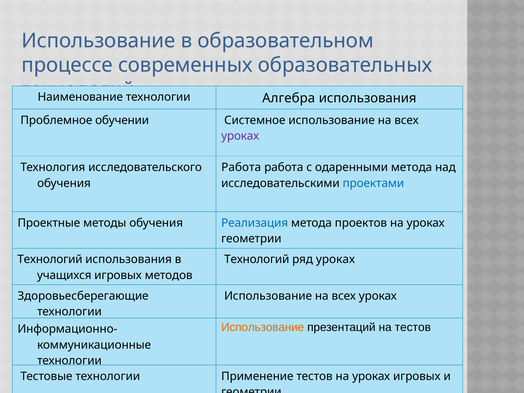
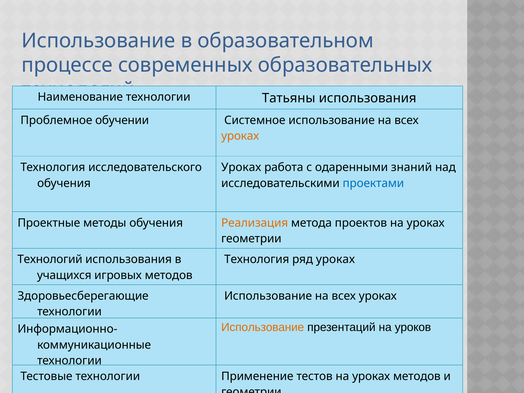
Алгебра: Алгебра -> Татьяны
уроках at (240, 136) colour: purple -> orange
Работа at (241, 167): Работа -> Уроках
одаренными метода: метода -> знаний
Реализация colour: blue -> orange
Технологий at (257, 259): Технологий -> Технология
на тестов: тестов -> уроков
уроках игровых: игровых -> методов
